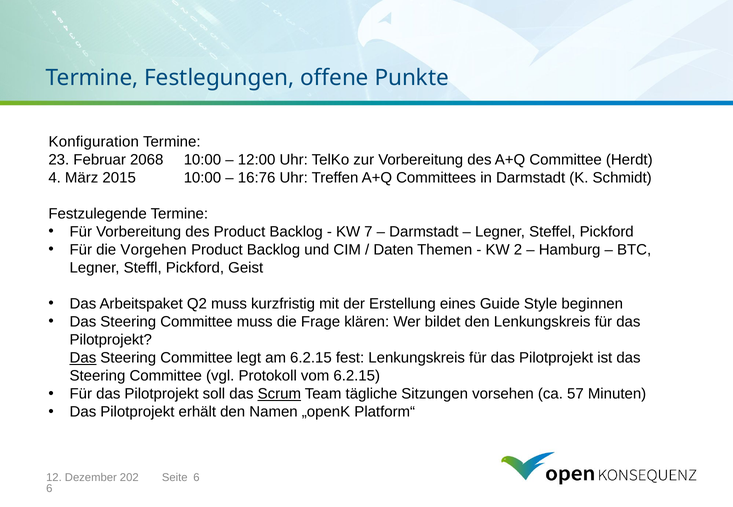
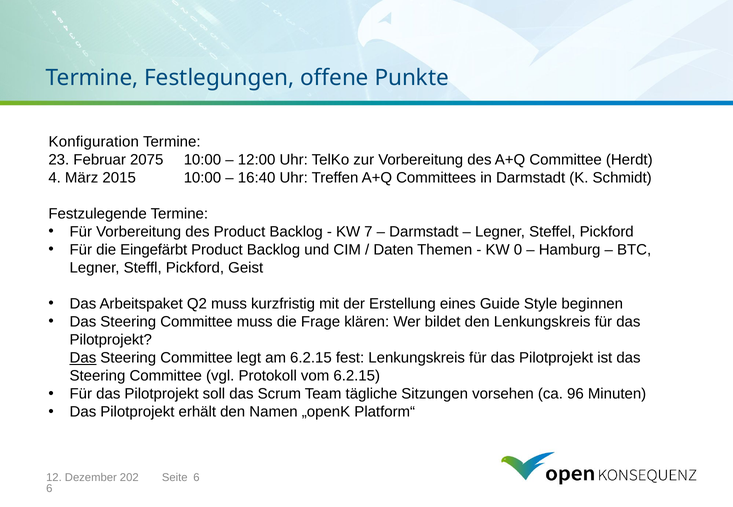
2068: 2068 -> 2075
16:76: 16:76 -> 16:40
Vorgehen: Vorgehen -> Eingefärbt
2: 2 -> 0
Scrum underline: present -> none
57: 57 -> 96
